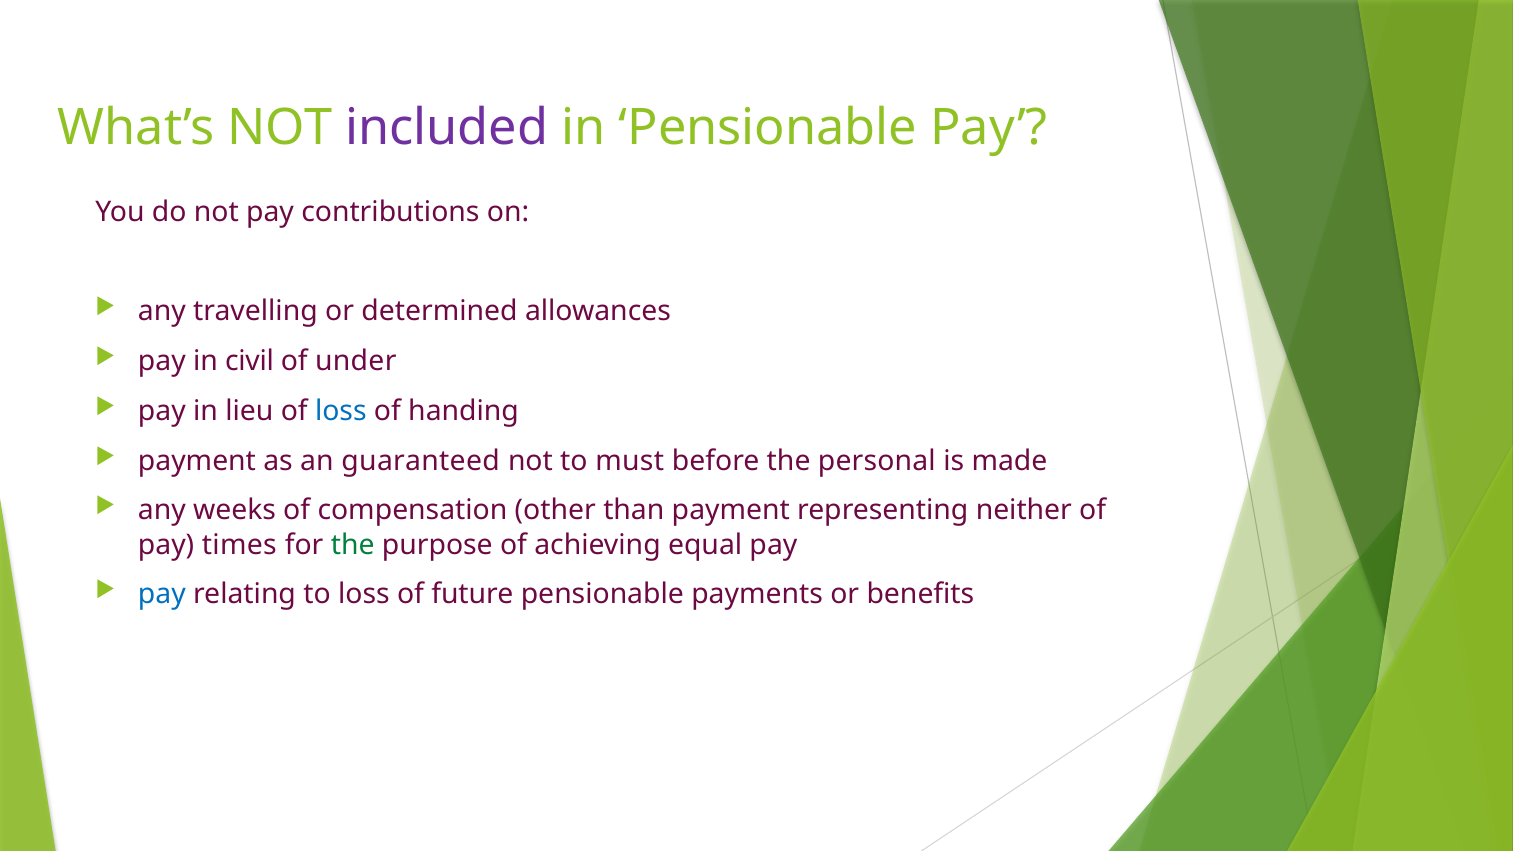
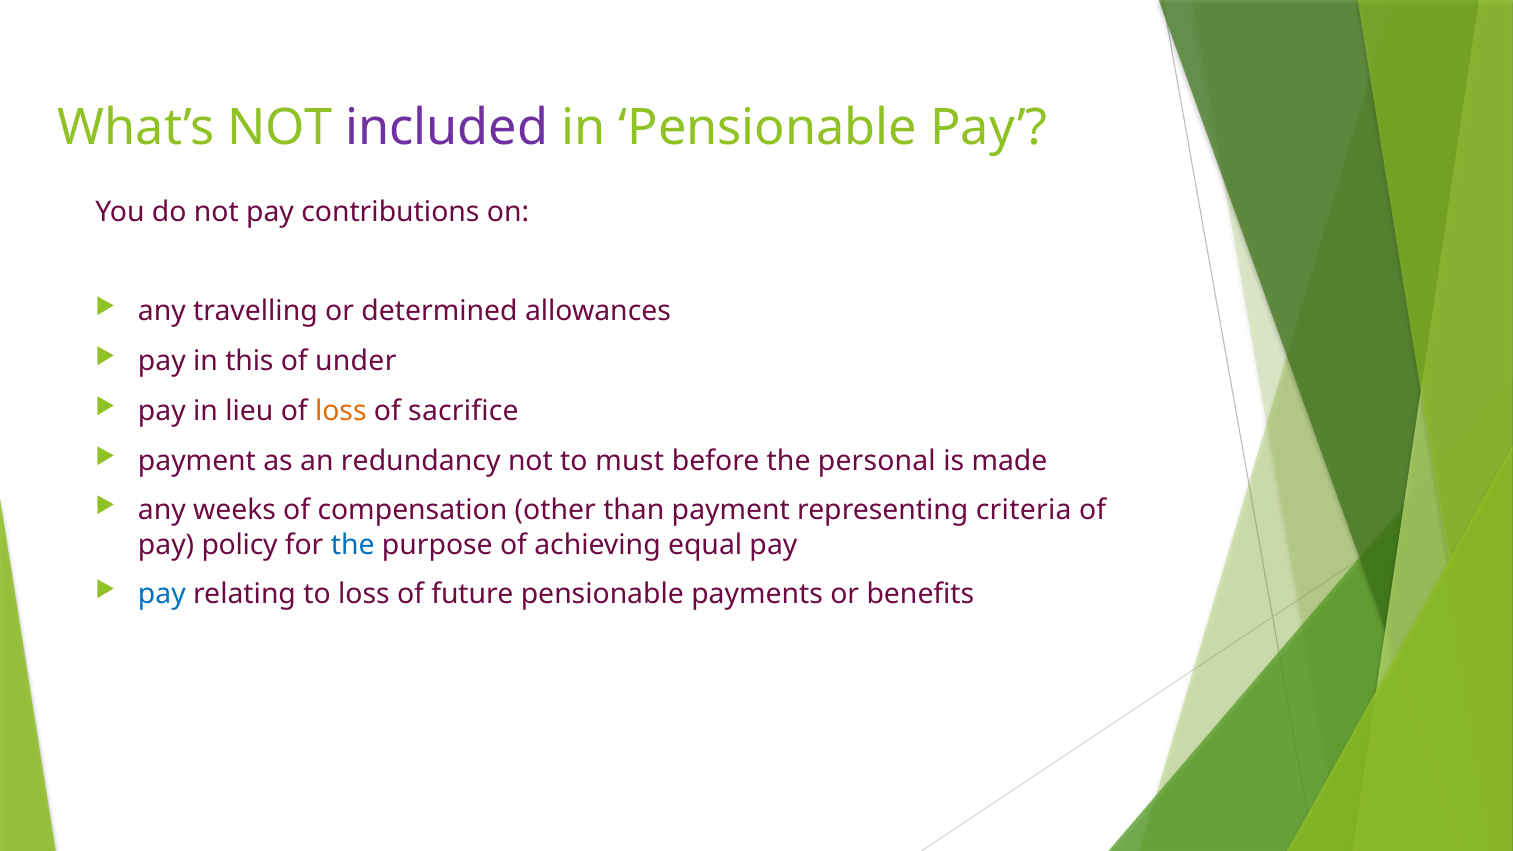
civil: civil -> this
loss at (341, 411) colour: blue -> orange
handing: handing -> sacrifice
guaranteed: guaranteed -> redundancy
neither: neither -> criteria
times: times -> policy
the at (353, 545) colour: green -> blue
